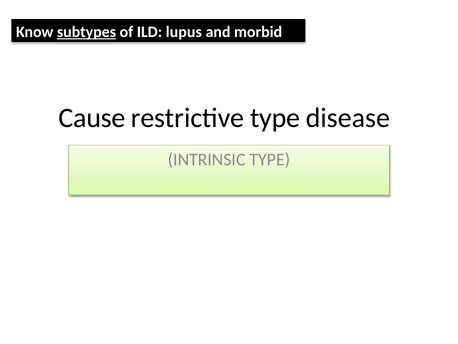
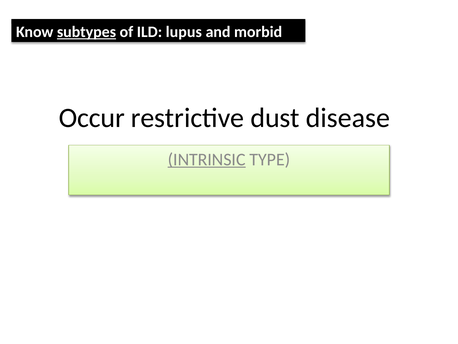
Cause: Cause -> Occur
restrictive type: type -> dust
INTRINSIC underline: none -> present
